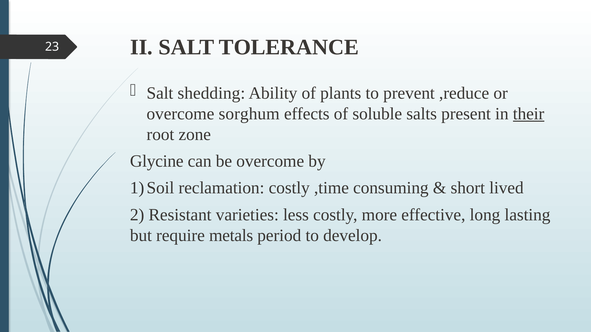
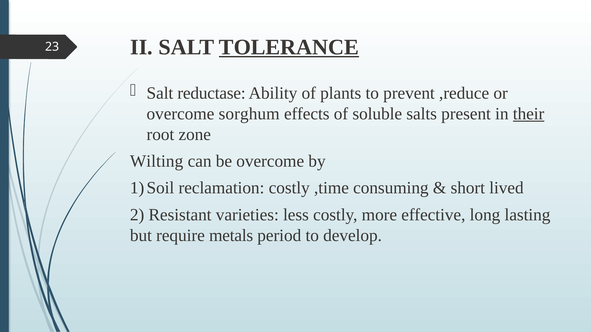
TOLERANCE underline: none -> present
shedding: shedding -> reductase
Glycine: Glycine -> Wilting
